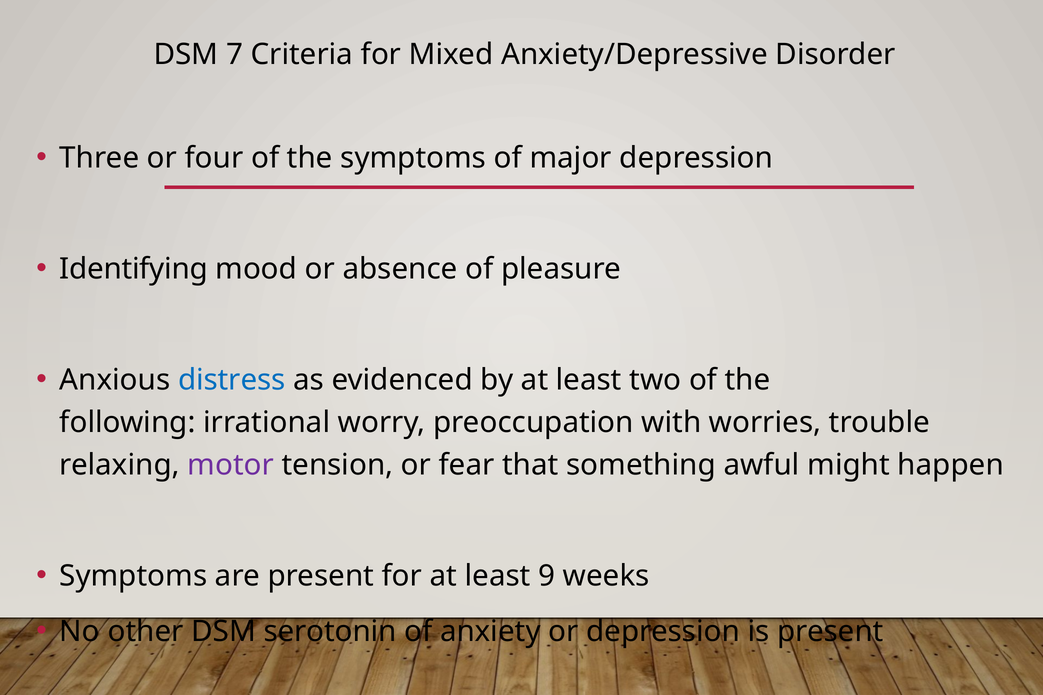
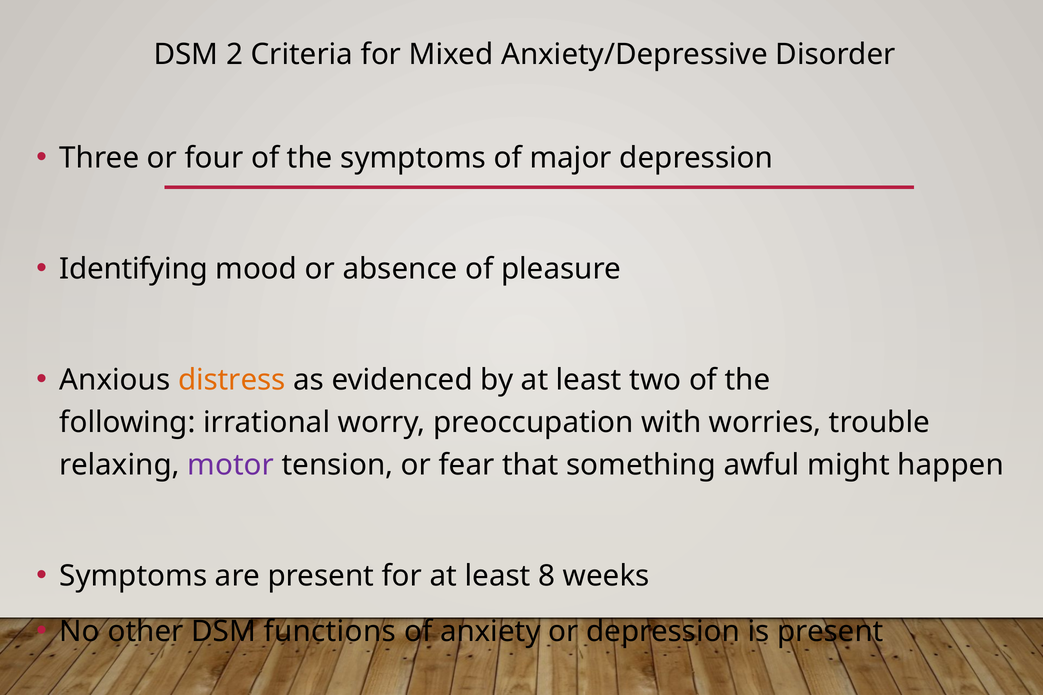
7: 7 -> 2
distress colour: blue -> orange
9: 9 -> 8
serotonin: serotonin -> functions
